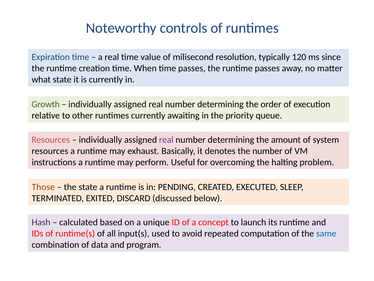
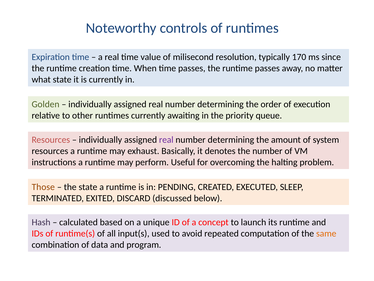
120: 120 -> 170
Growth: Growth -> Golden
same colour: blue -> orange
